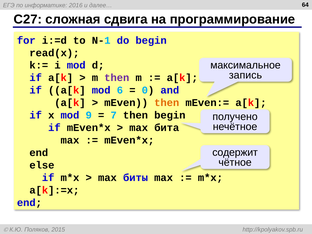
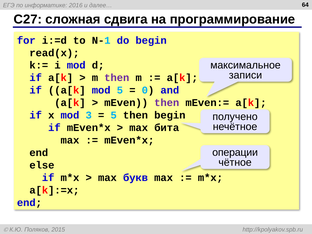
запись: запись -> записи
mod 6: 6 -> 5
then at (167, 103) colour: orange -> purple
9: 9 -> 3
7 at (114, 115): 7 -> 5
содержит: содержит -> операции
биты: биты -> букв
